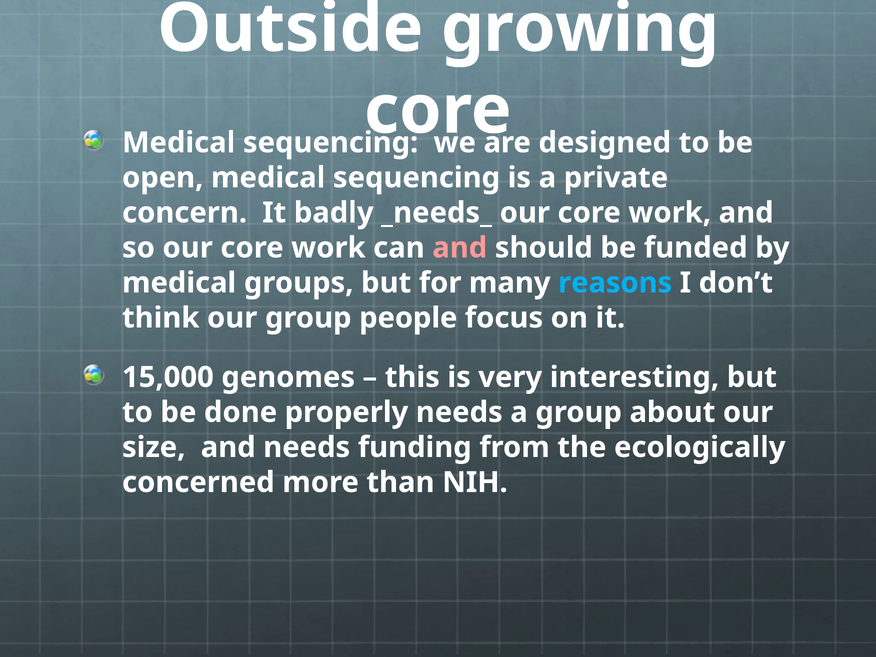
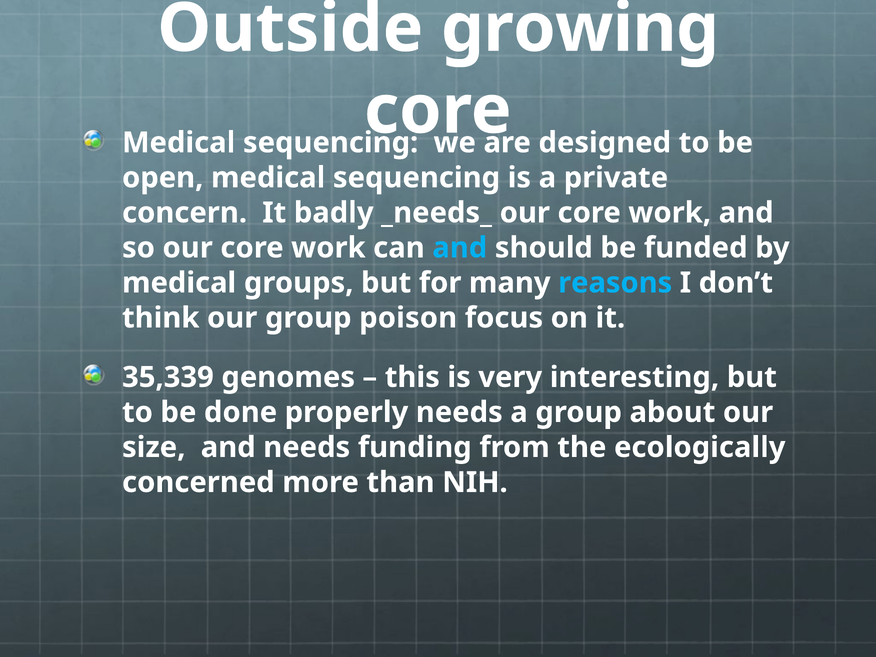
and at (460, 248) colour: pink -> light blue
people: people -> poison
15,000: 15,000 -> 35,339
